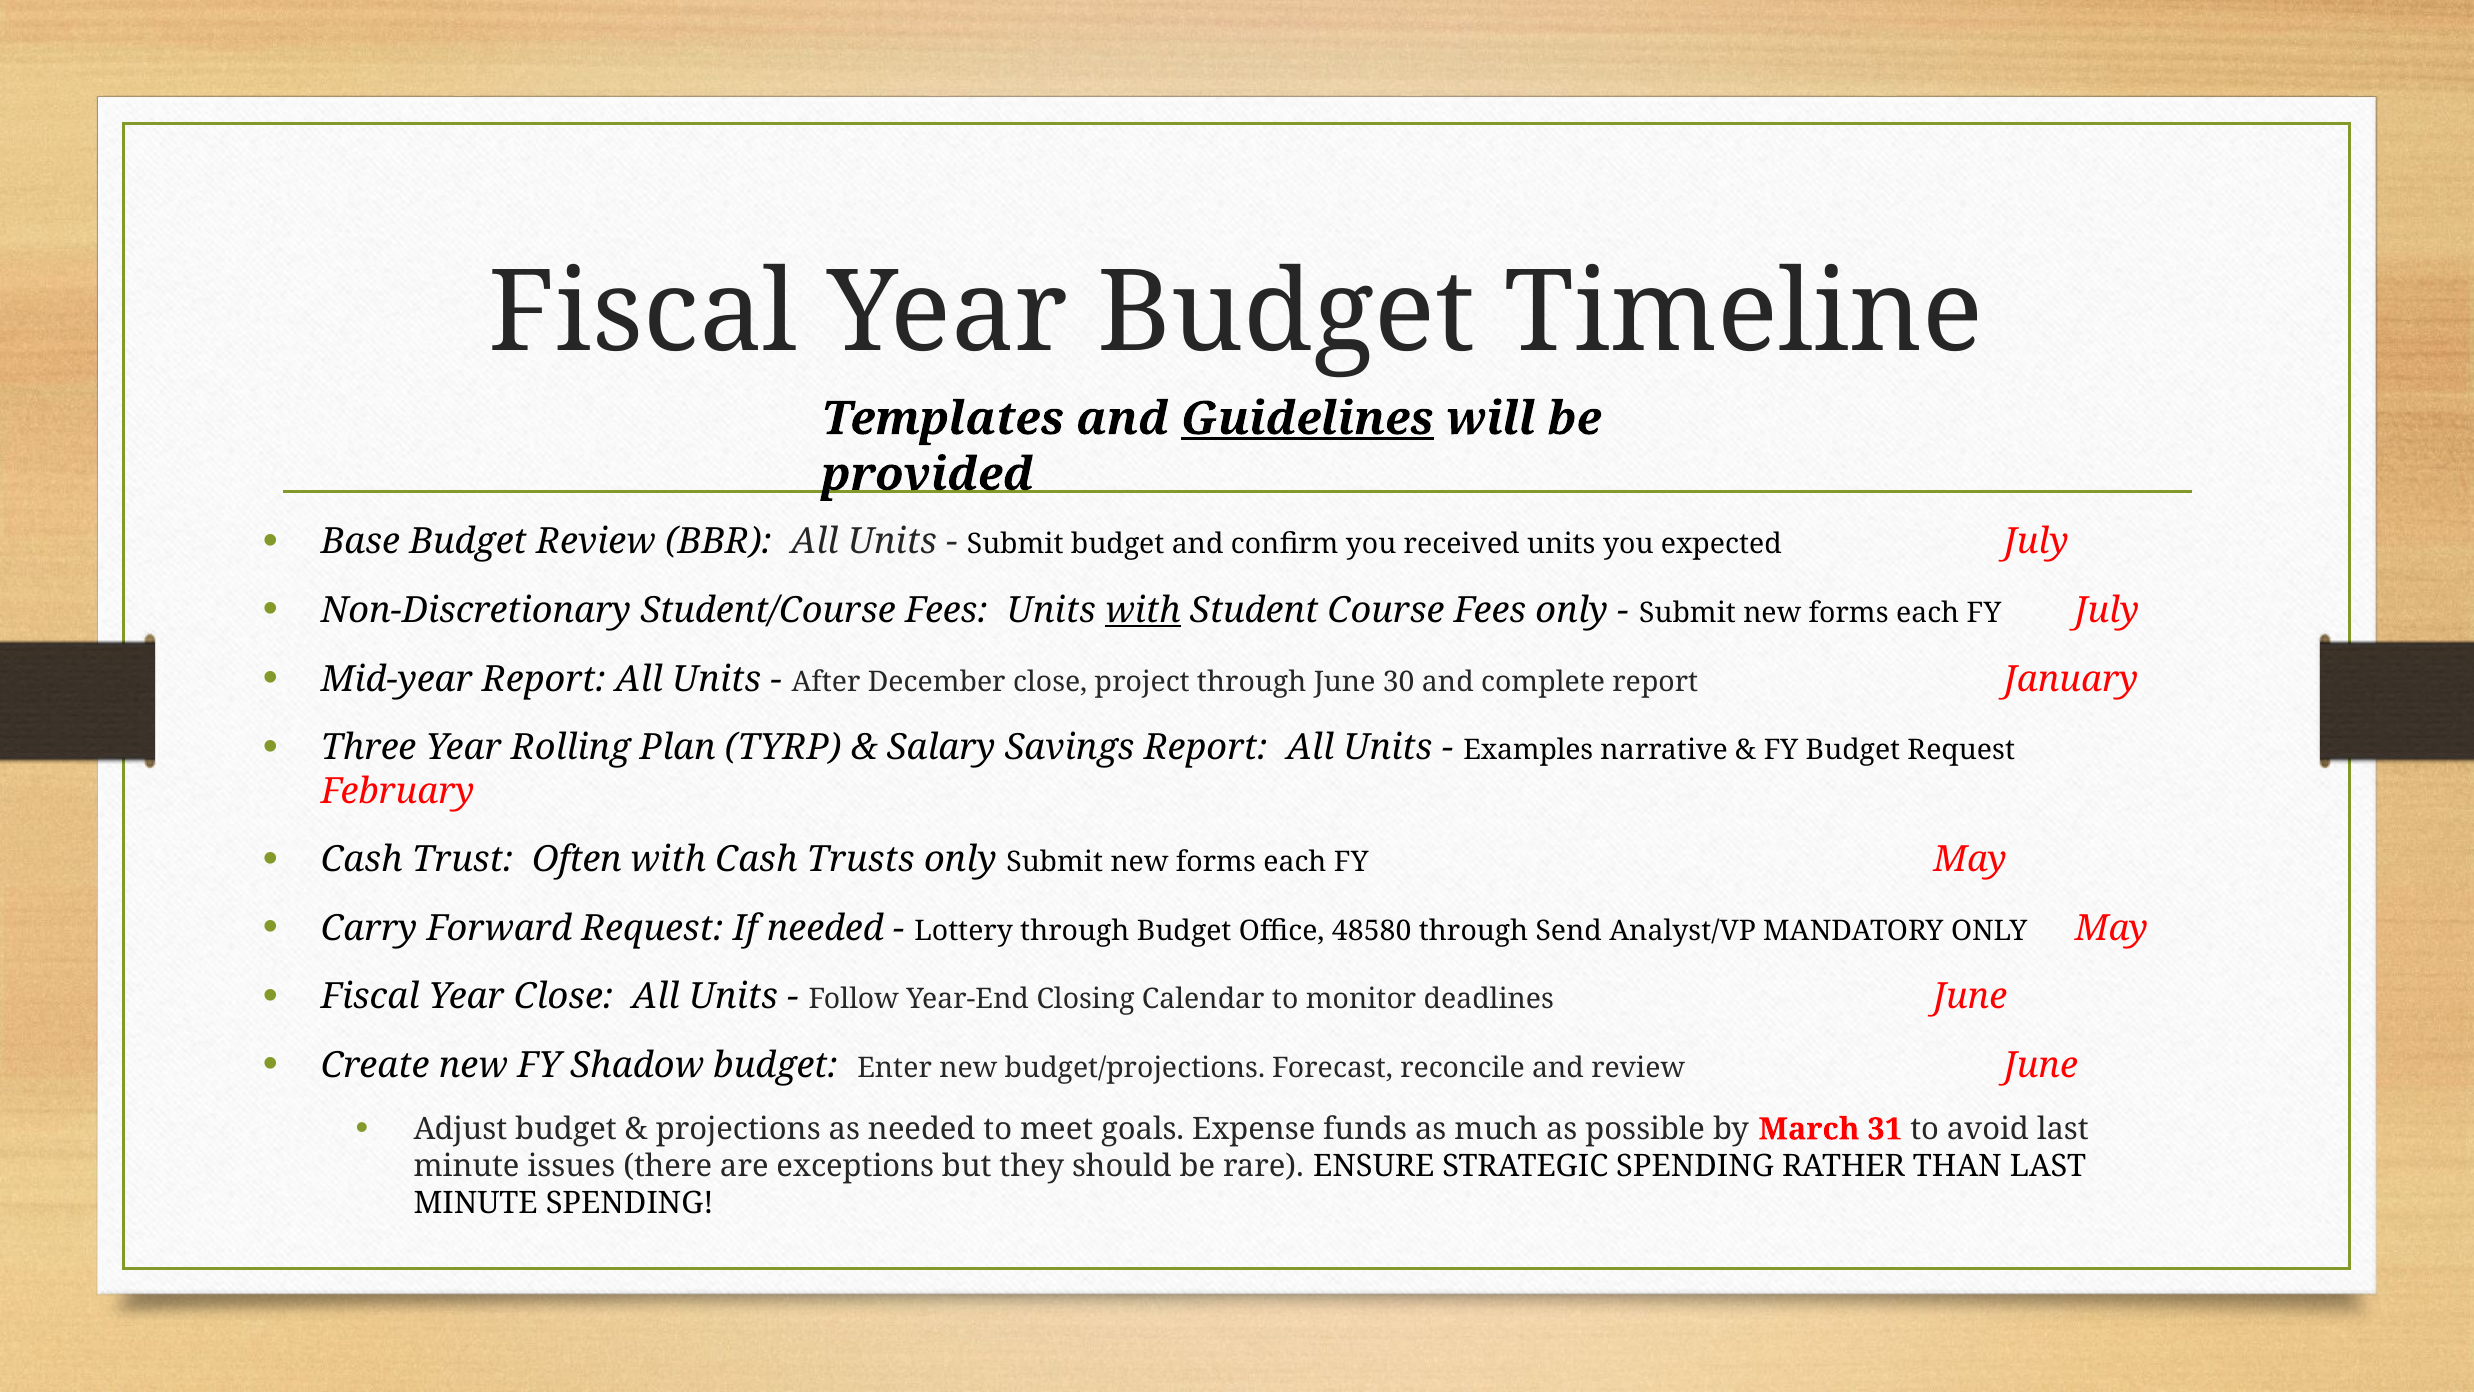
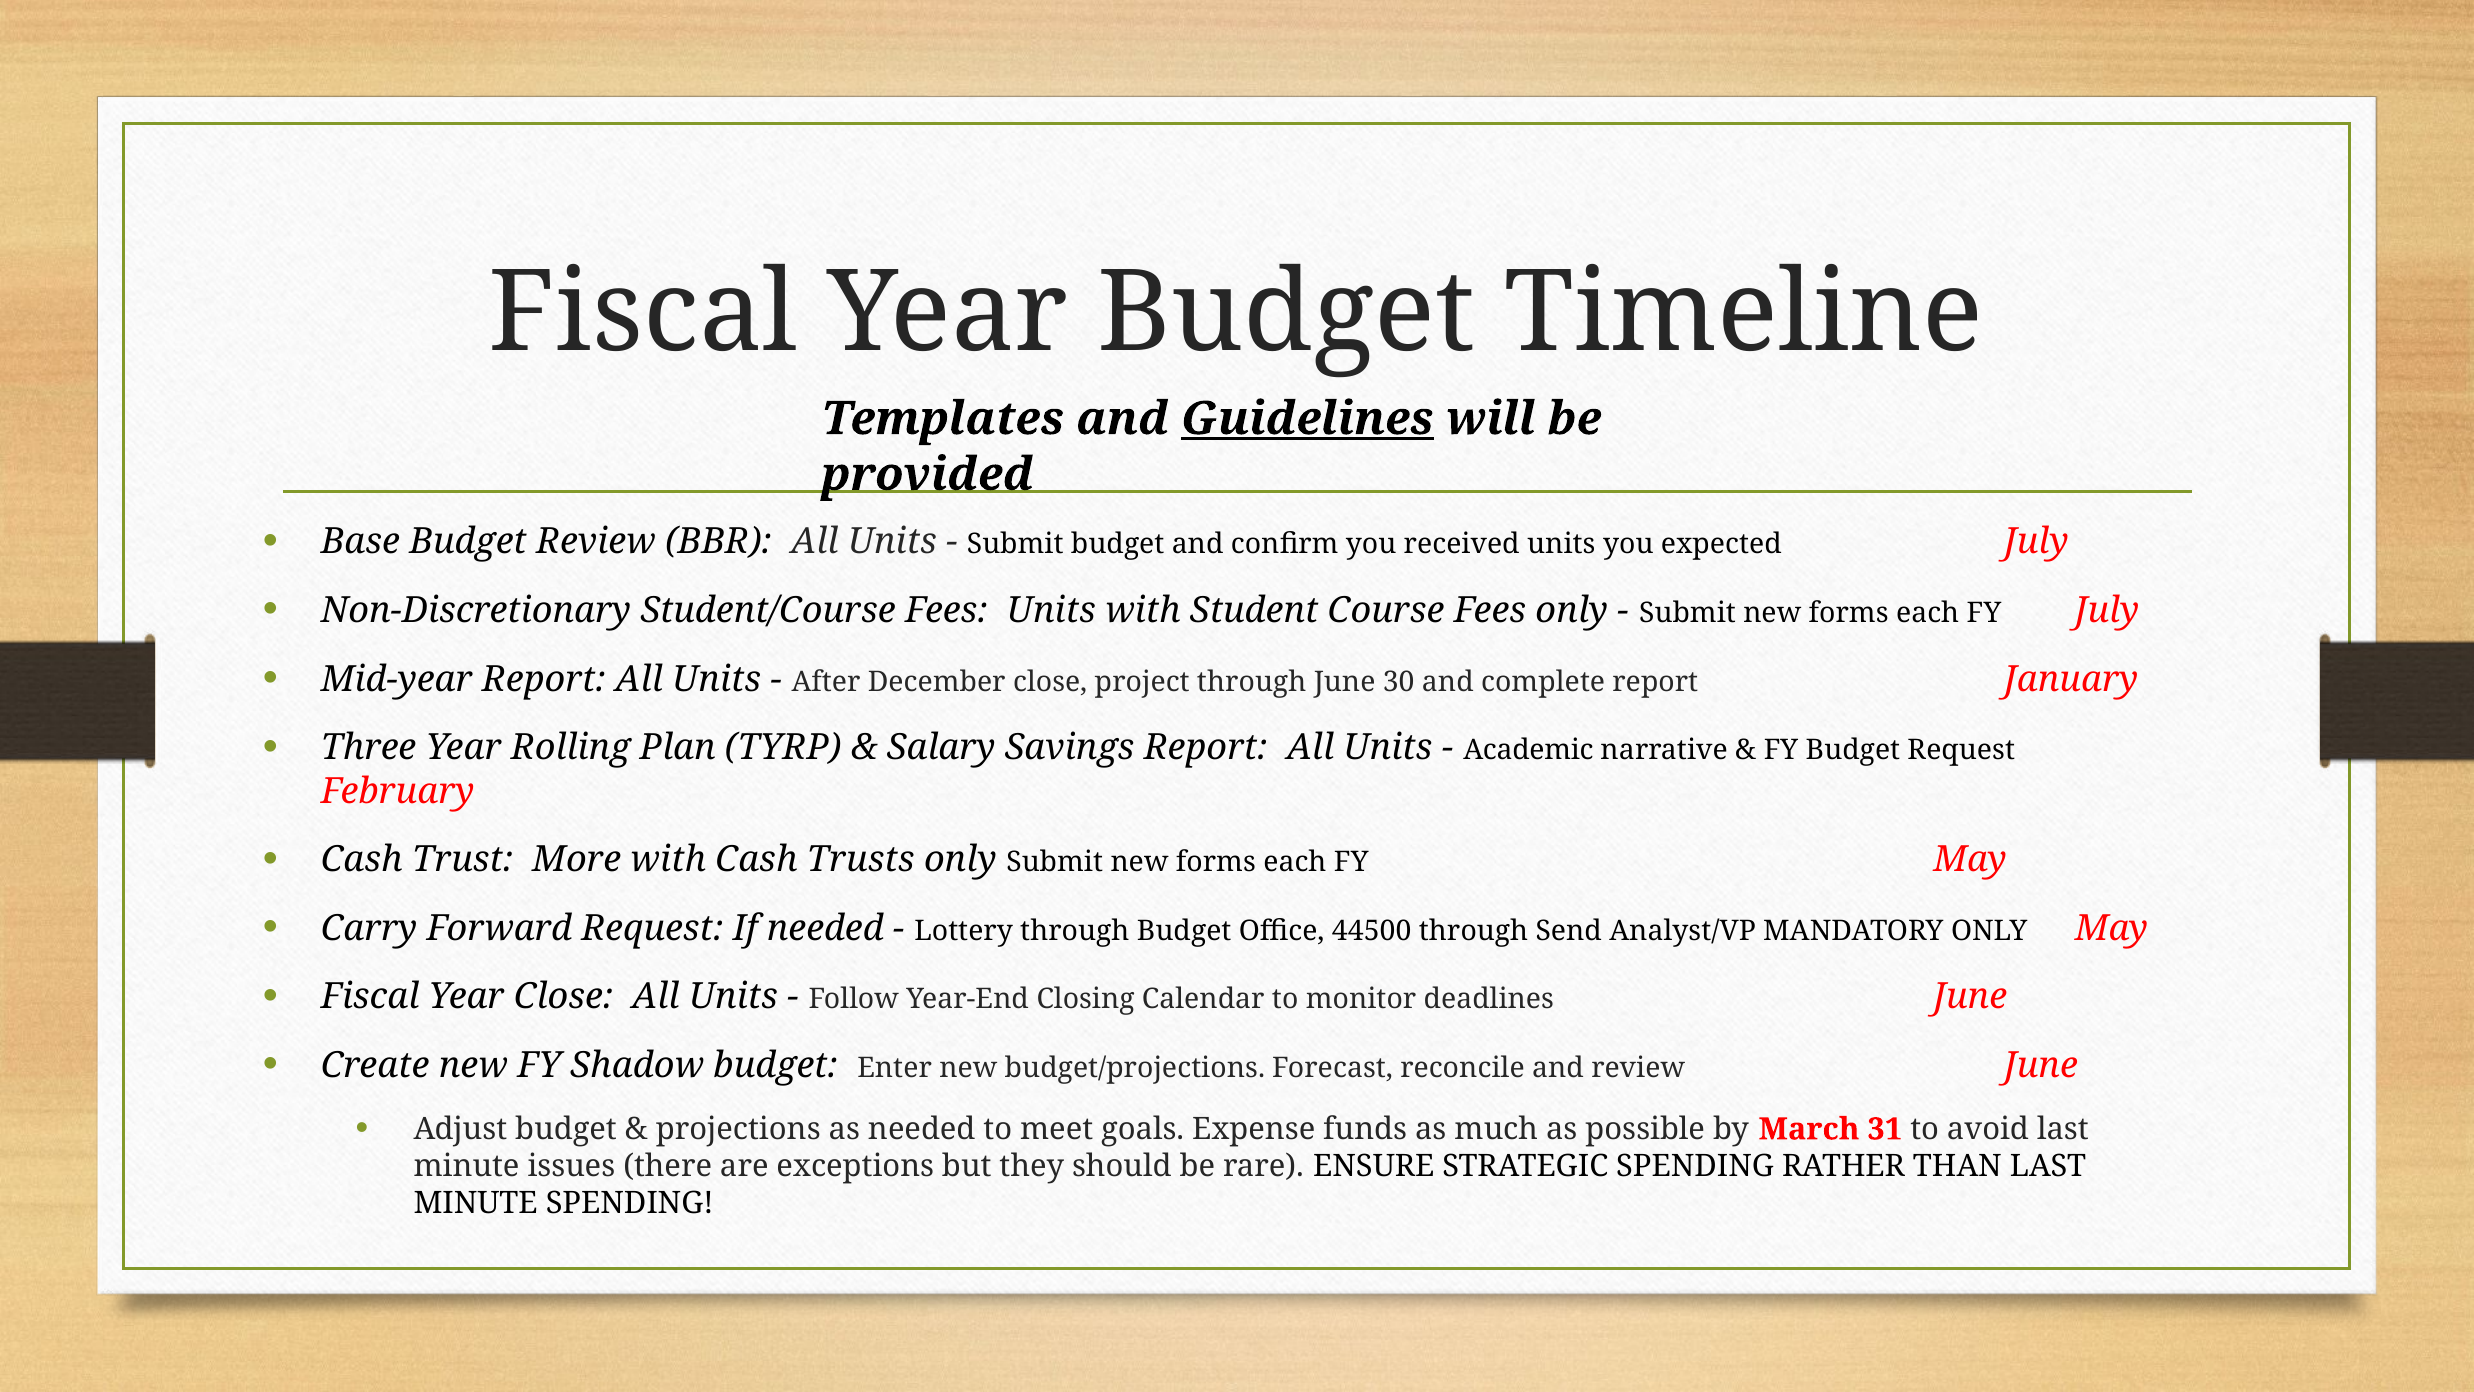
with at (1143, 610) underline: present -> none
Examples: Examples -> Academic
Often: Often -> More
48580: 48580 -> 44500
